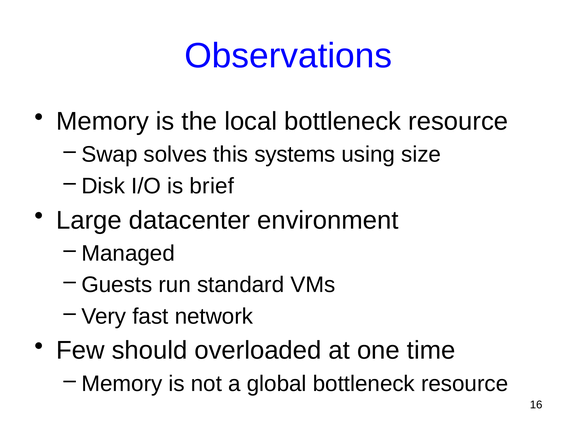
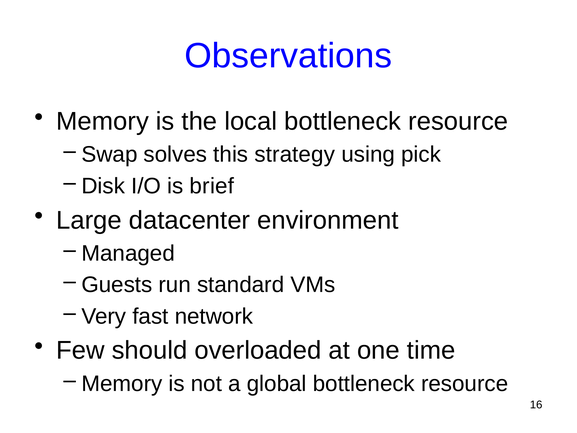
systems: systems -> strategy
size: size -> pick
